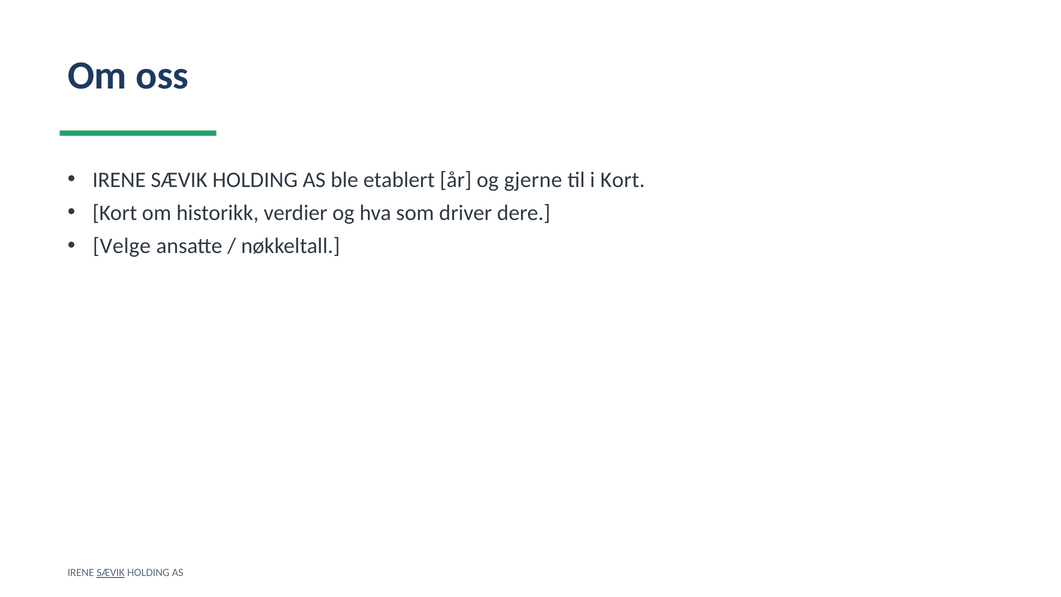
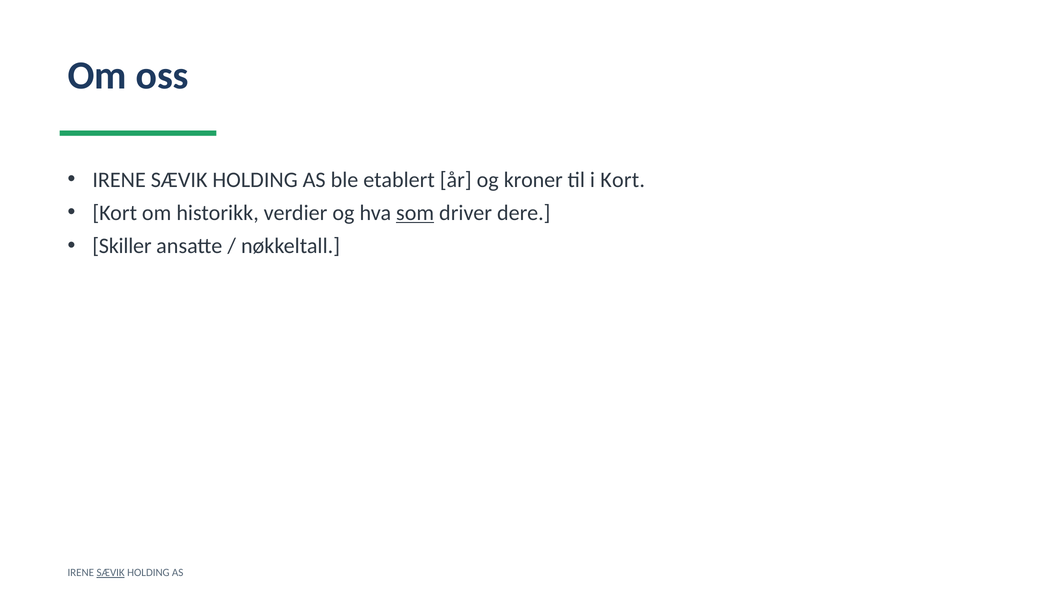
gjerne: gjerne -> kroner
som underline: none -> present
Velge: Velge -> Skiller
